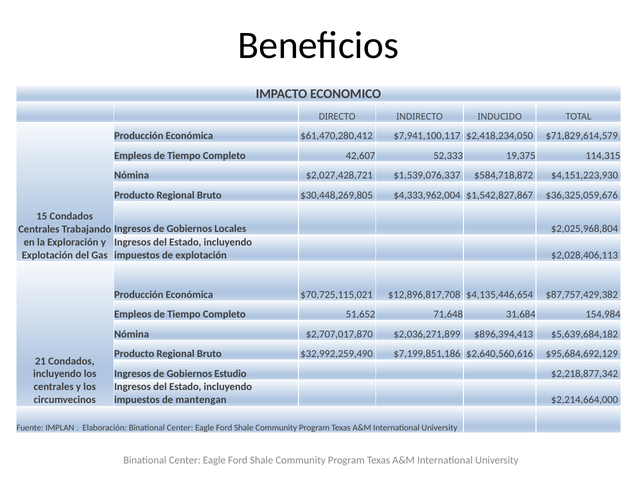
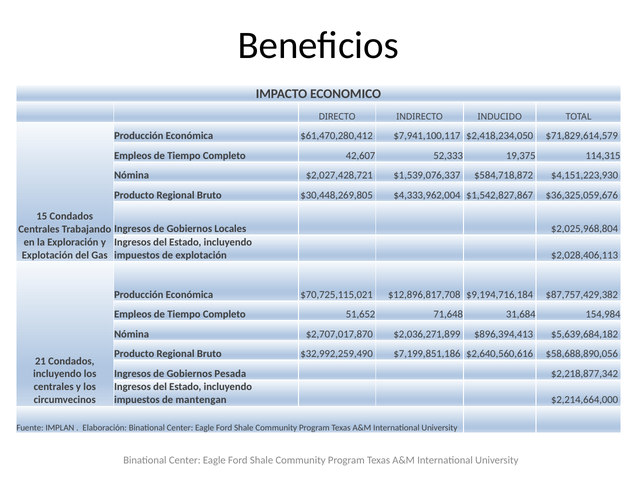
$4,135,446,654: $4,135,446,654 -> $9,194,716,184
$95,684,692,129: $95,684,692,129 -> $58,688,890,056
Estudio: Estudio -> Pesada
